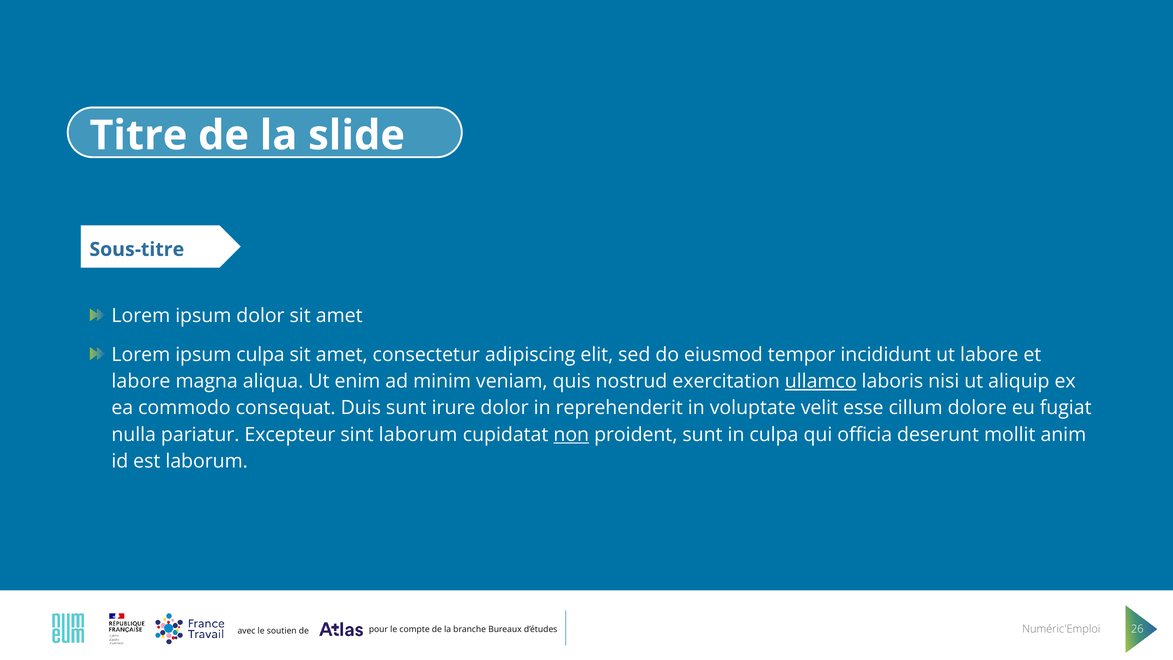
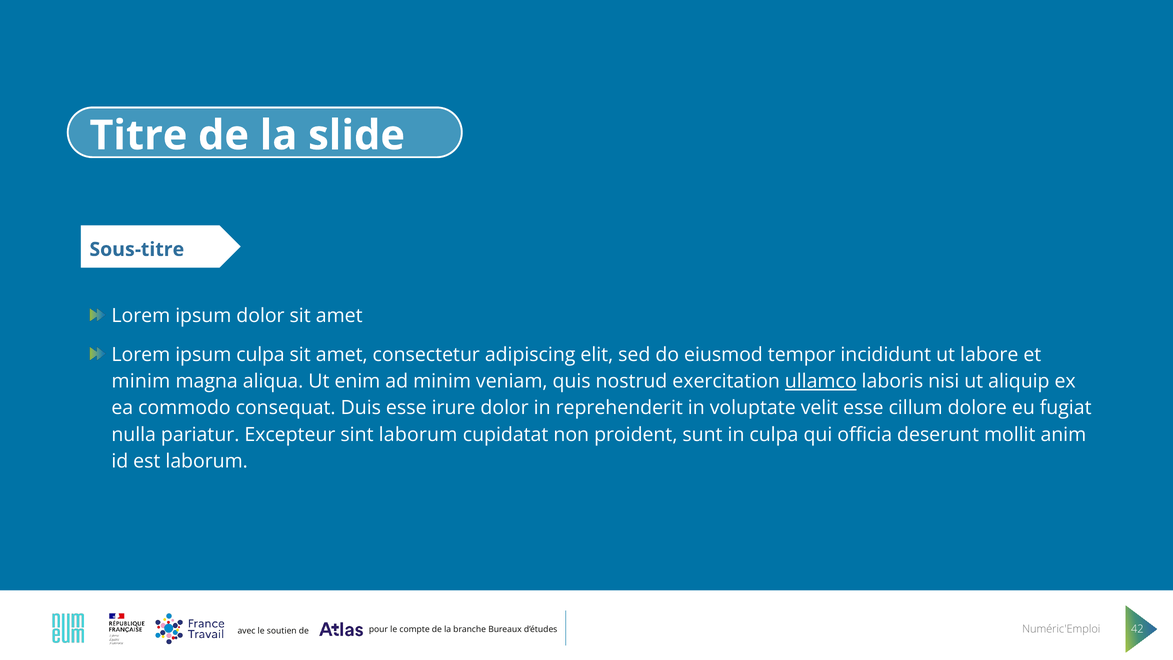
labore at (141, 381): labore -> minim
Duis sunt: sunt -> esse
non underline: present -> none
26: 26 -> 42
